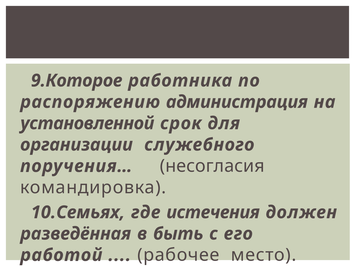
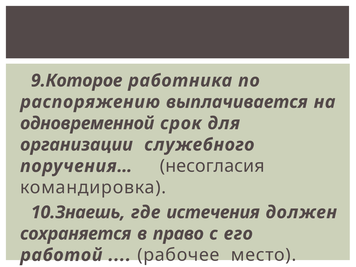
администрация: администрация -> выплачивается
установленной: установленной -> одновременной
10.Семьях: 10.Семьях -> 10.Знаешь
разведённая: разведённая -> сохраняется
быть: быть -> право
